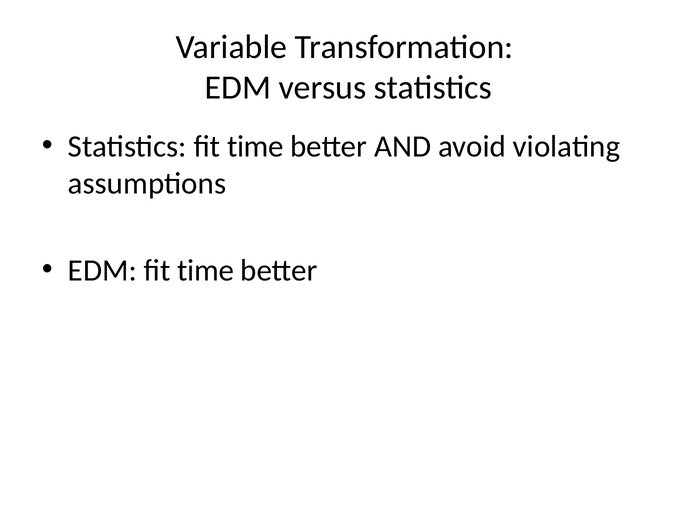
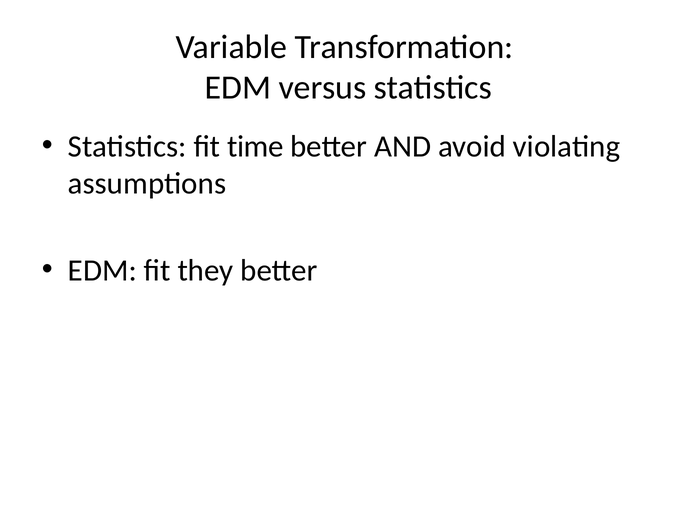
EDM fit time: time -> they
